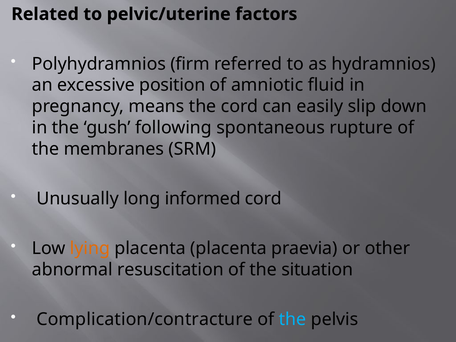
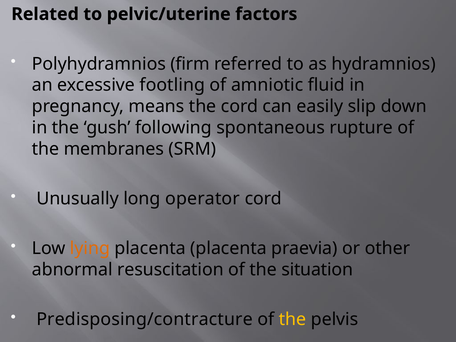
position: position -> footling
informed: informed -> operator
Complication/contracture: Complication/contracture -> Predisposing/contracture
the at (293, 319) colour: light blue -> yellow
